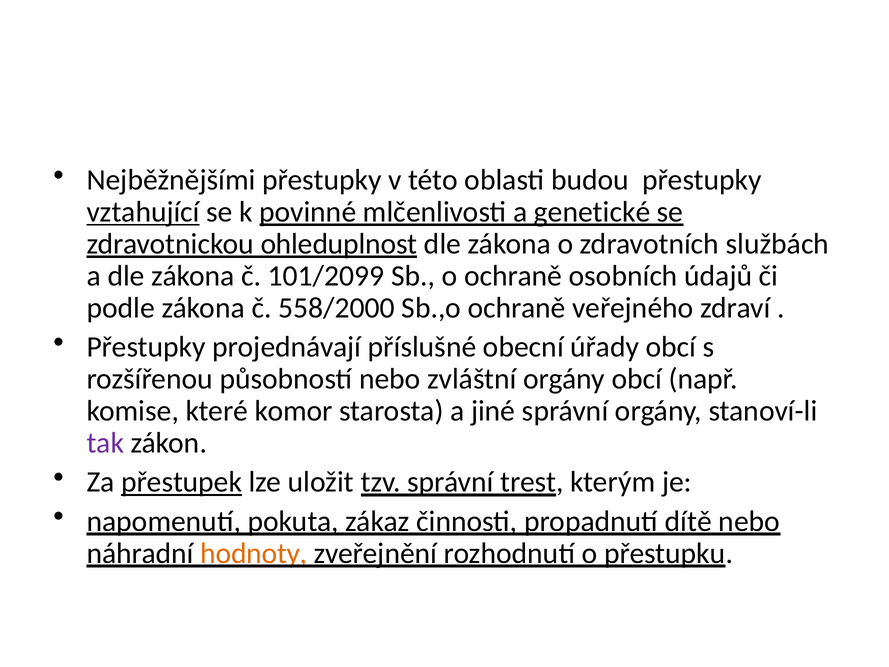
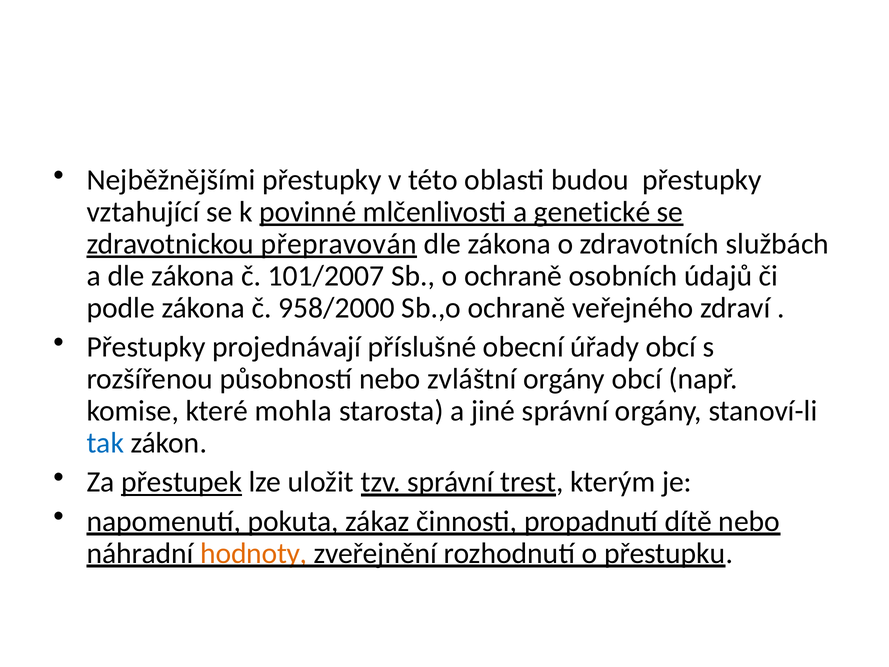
vztahující underline: present -> none
ohleduplnost: ohleduplnost -> přepravován
101/2099: 101/2099 -> 101/2007
558/2000: 558/2000 -> 958/2000
komor: komor -> mohla
tak colour: purple -> blue
